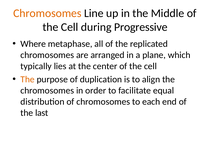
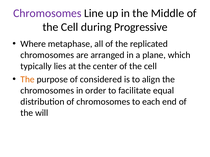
Chromosomes at (47, 13) colour: orange -> purple
duplication: duplication -> considered
last: last -> will
